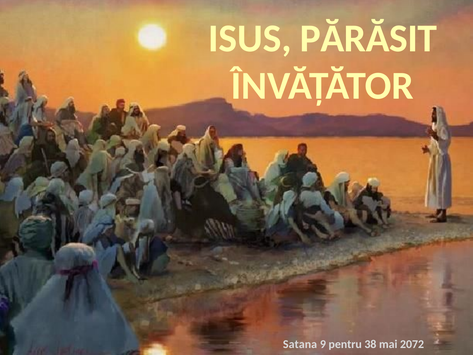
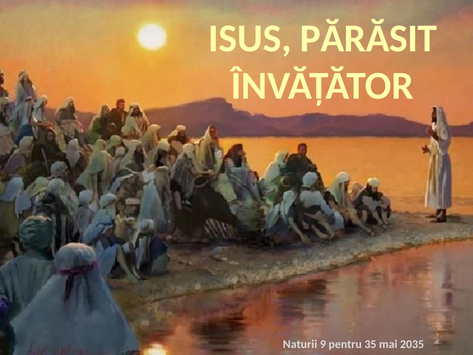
Satana: Satana -> Naturii
38: 38 -> 35
2072: 2072 -> 2035
